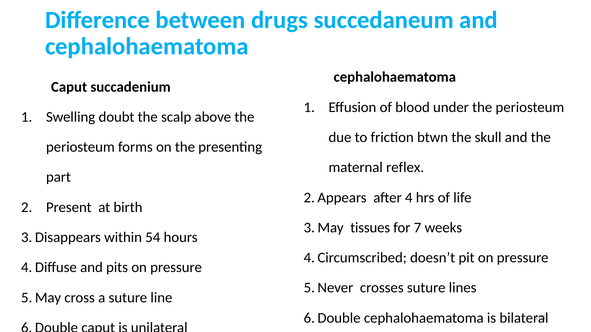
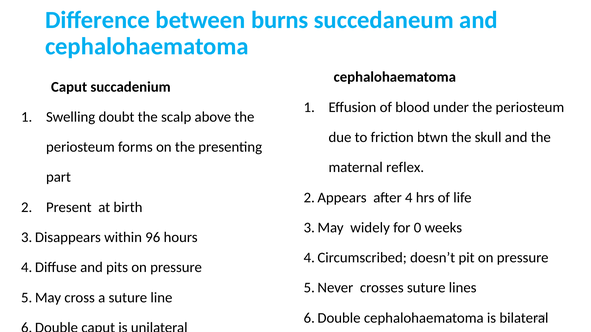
drugs: drugs -> burns
tissues: tissues -> widely
7: 7 -> 0
54: 54 -> 96
